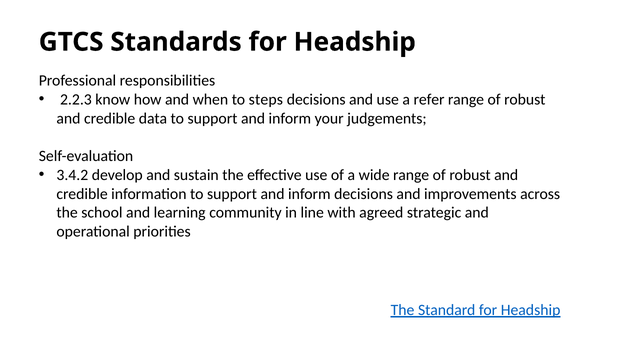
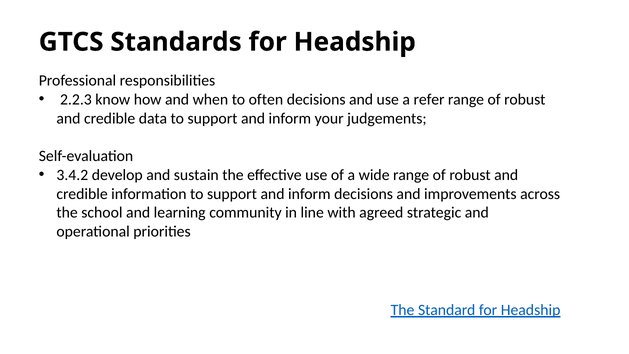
steps: steps -> often
